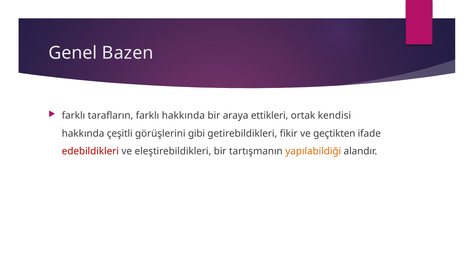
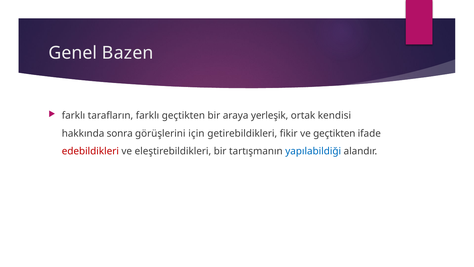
farklı hakkında: hakkında -> geçtikten
ettikleri: ettikleri -> yerleşik
çeşitli: çeşitli -> sonra
gibi: gibi -> için
yapılabildiği colour: orange -> blue
